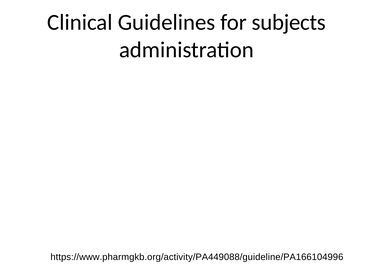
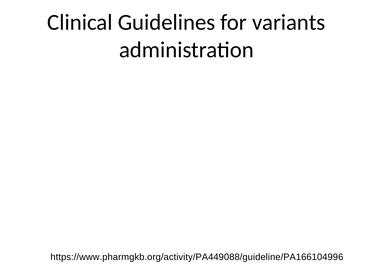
subjects: subjects -> variants
